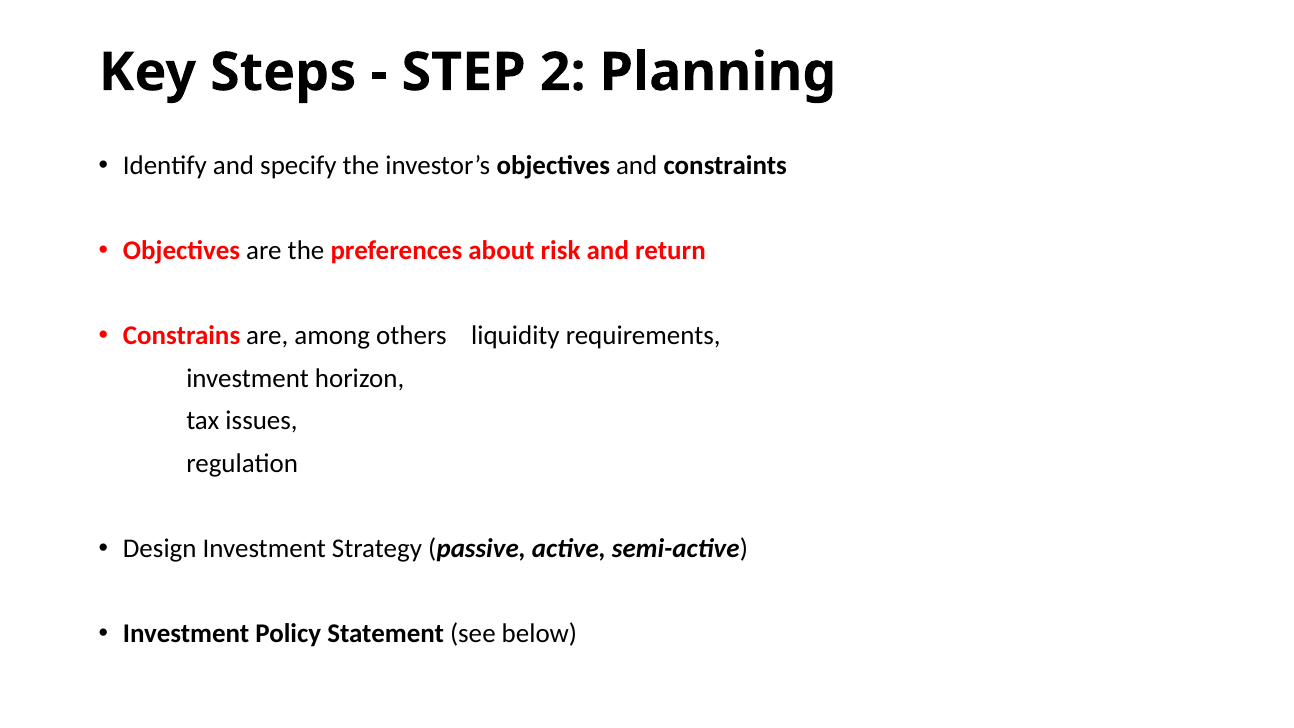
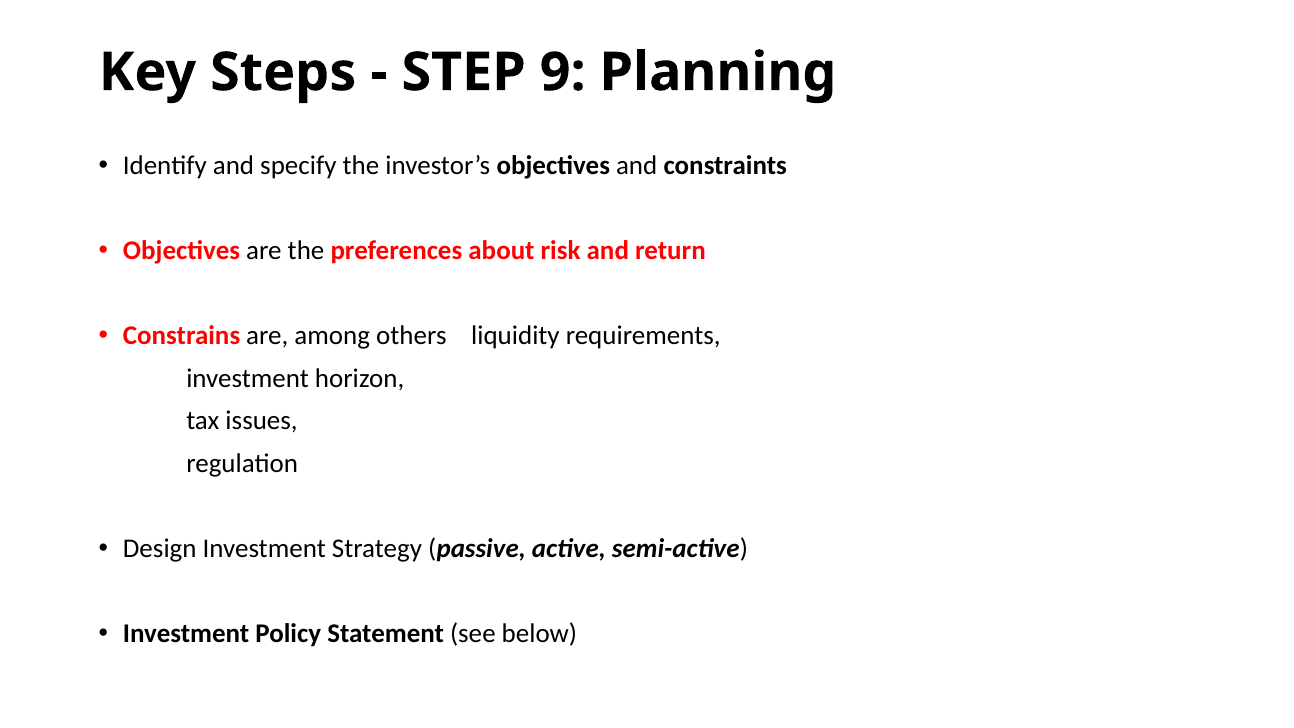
2: 2 -> 9
